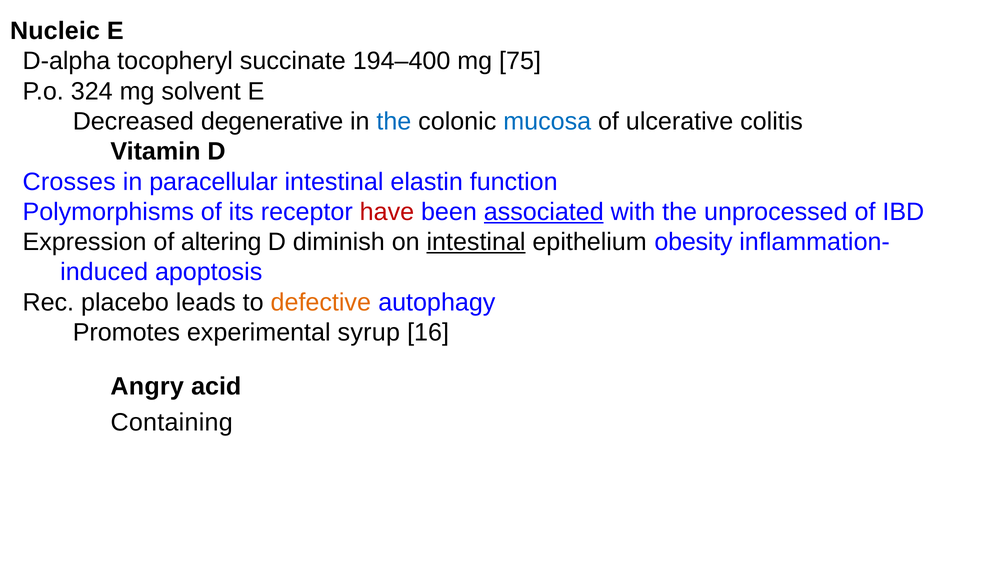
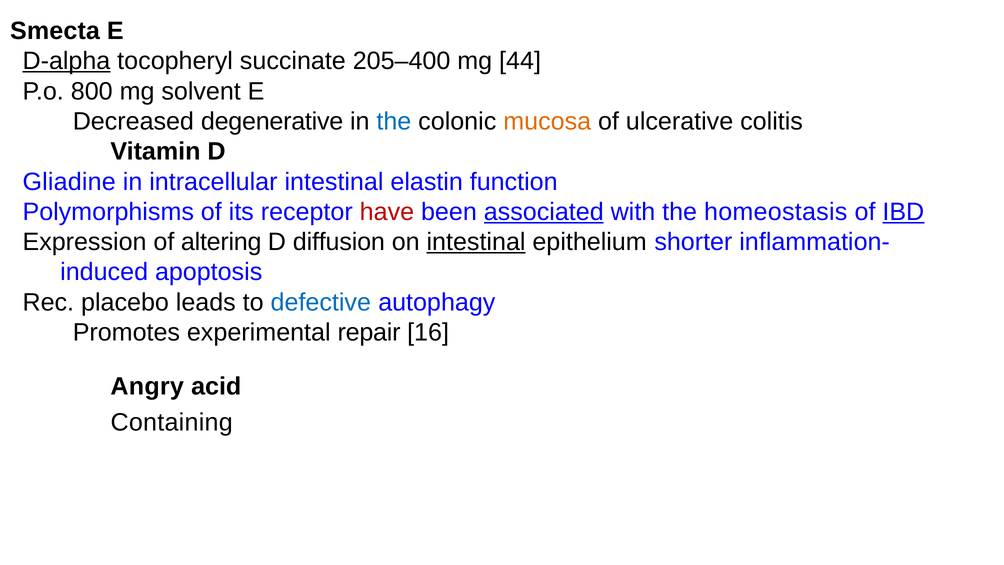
Nucleic: Nucleic -> Smecta
D-alpha underline: none -> present
194–400: 194–400 -> 205–400
75: 75 -> 44
324: 324 -> 800
mucosa colour: blue -> orange
Crosses: Crosses -> Gliadine
paracellular: paracellular -> intracellular
unprocessed: unprocessed -> homeostasis
IBD underline: none -> present
diminish: diminish -> diffusion
obesity: obesity -> shorter
defective colour: orange -> blue
syrup: syrup -> repair
